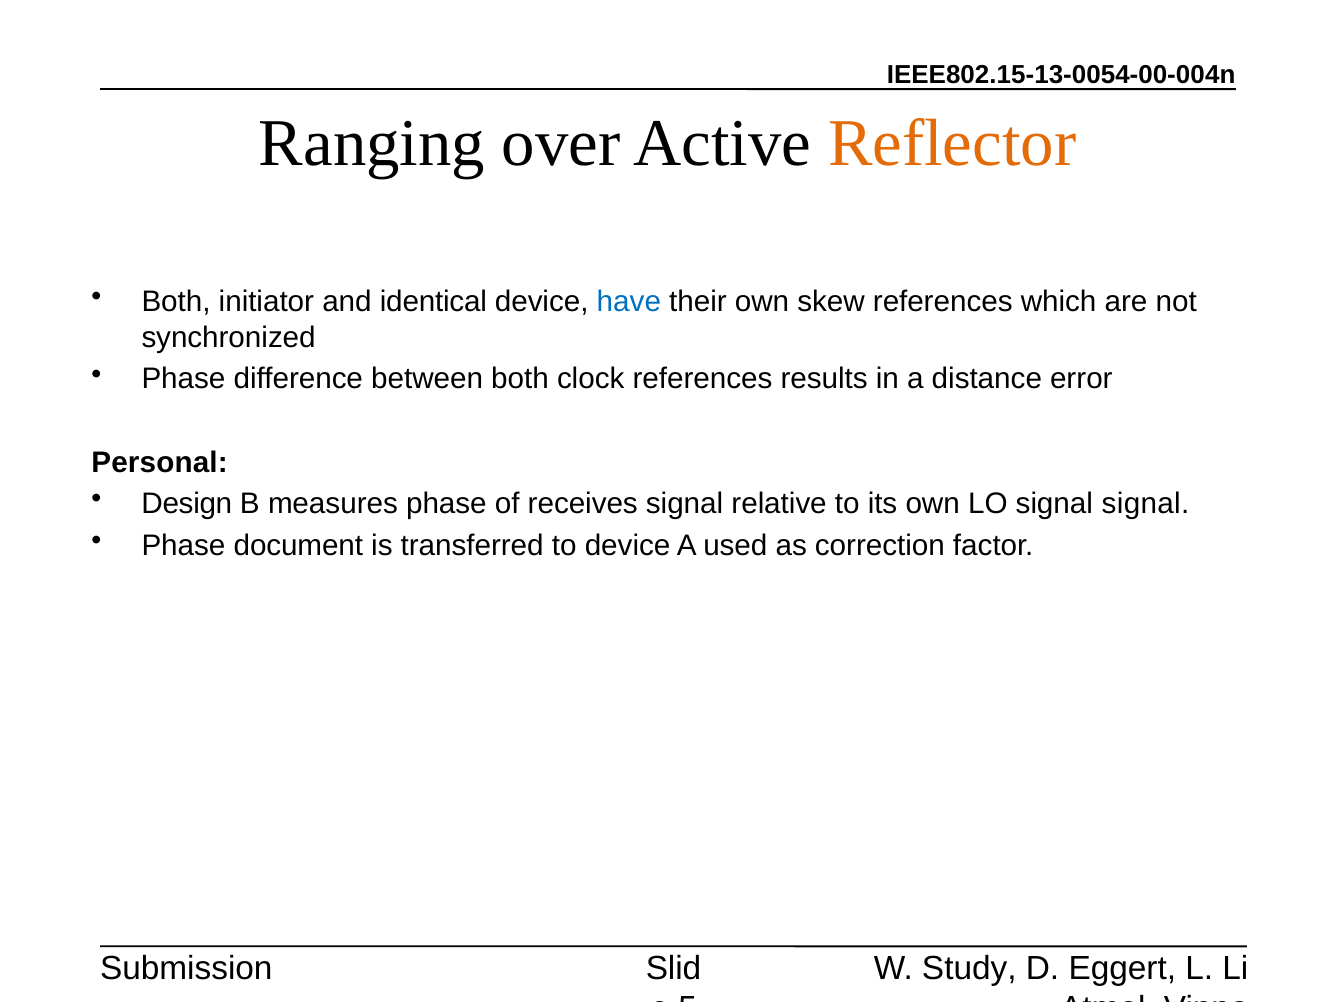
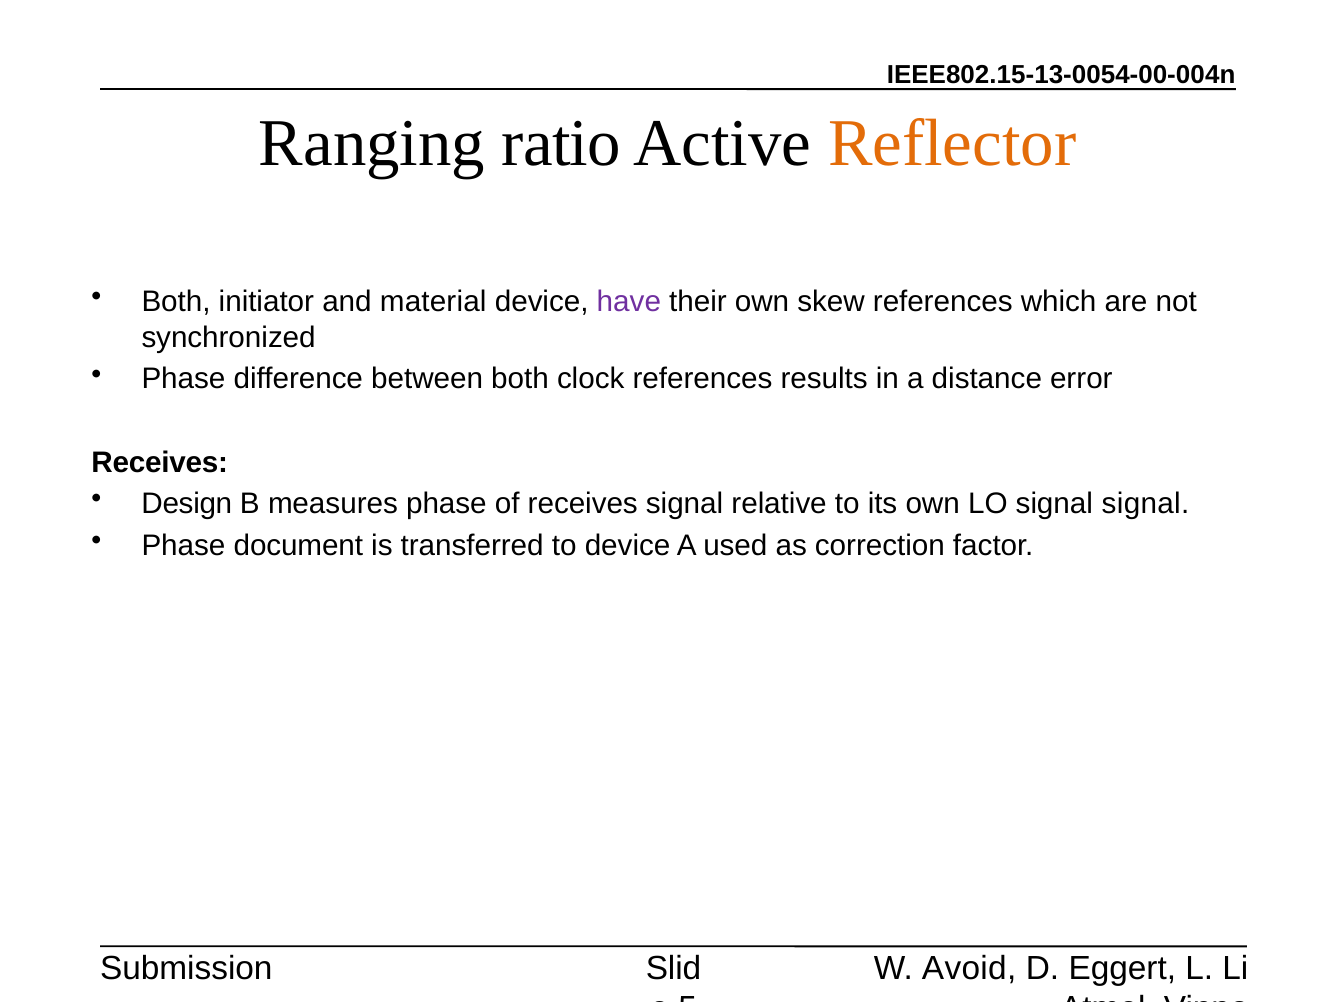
over: over -> ratio
identical: identical -> material
have colour: blue -> purple
Personal at (160, 462): Personal -> Receives
Study: Study -> Avoid
